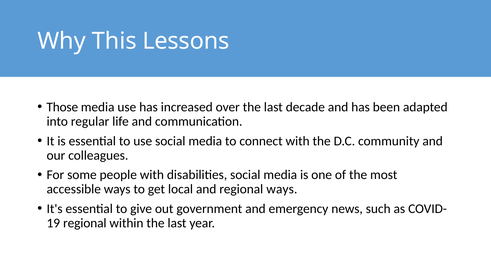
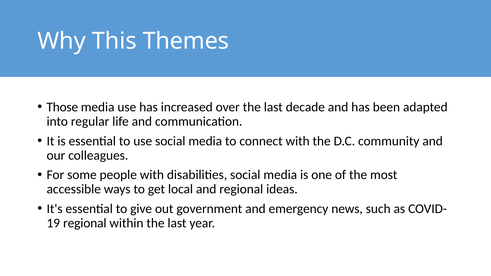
Lessons: Lessons -> Themes
regional ways: ways -> ideas
